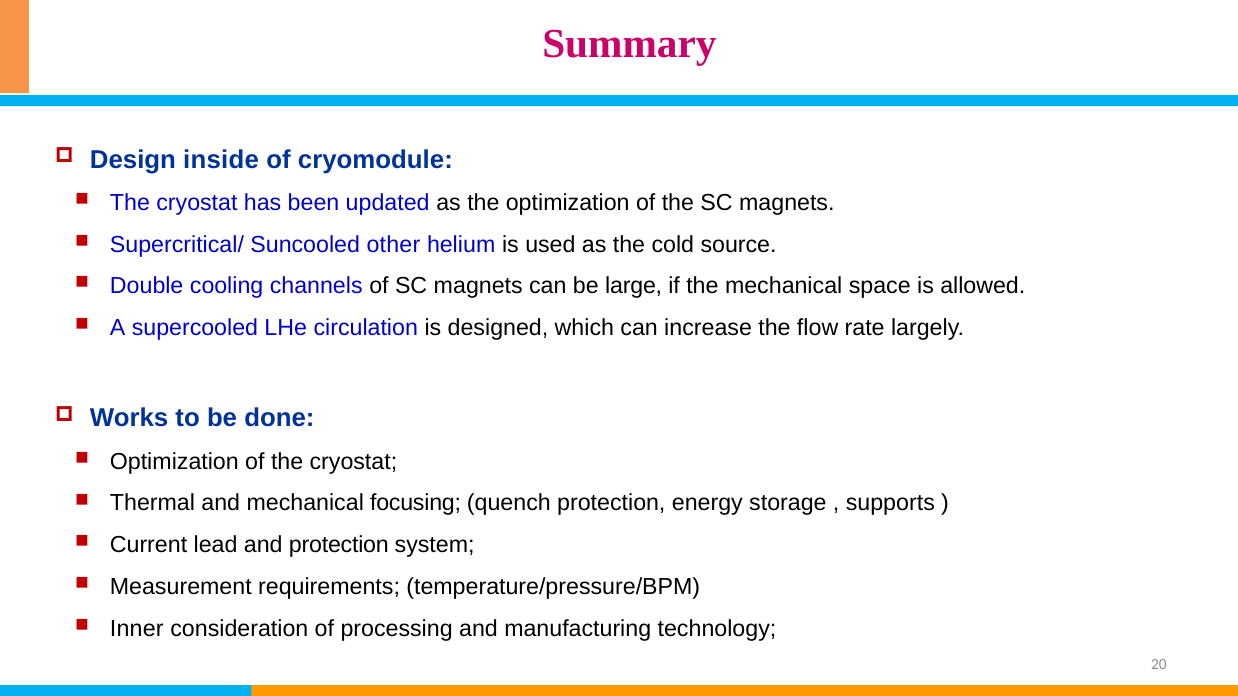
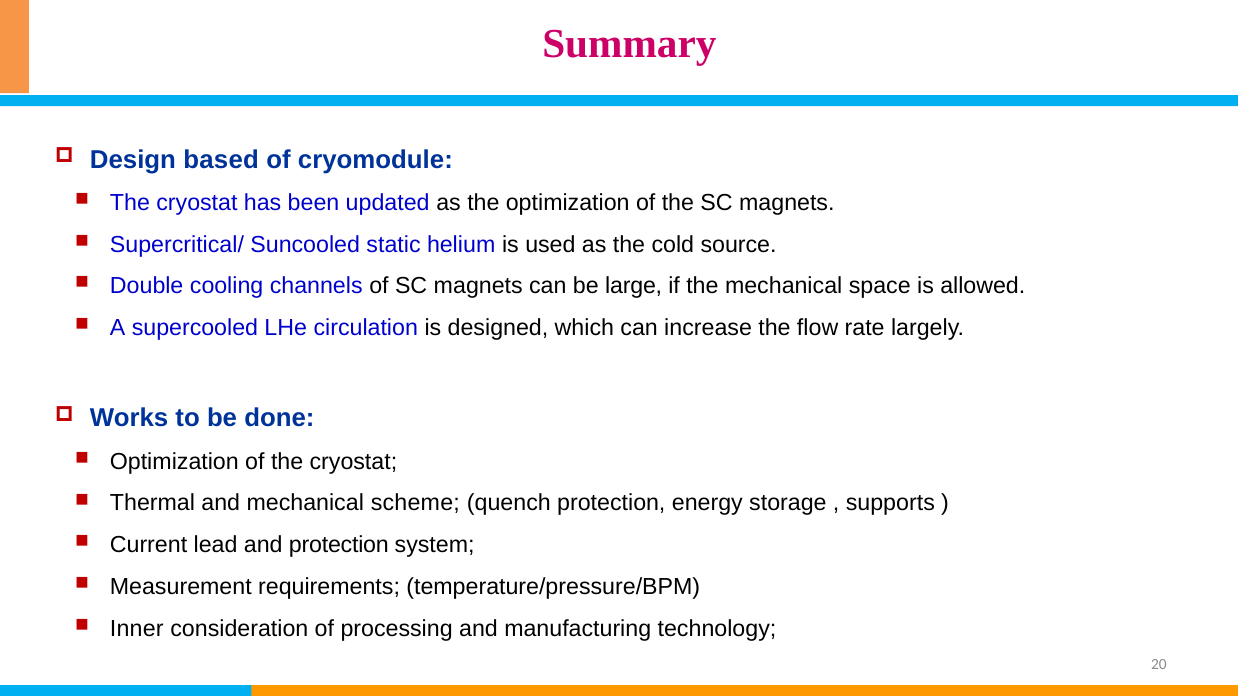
inside: inside -> based
other: other -> static
focusing: focusing -> scheme
